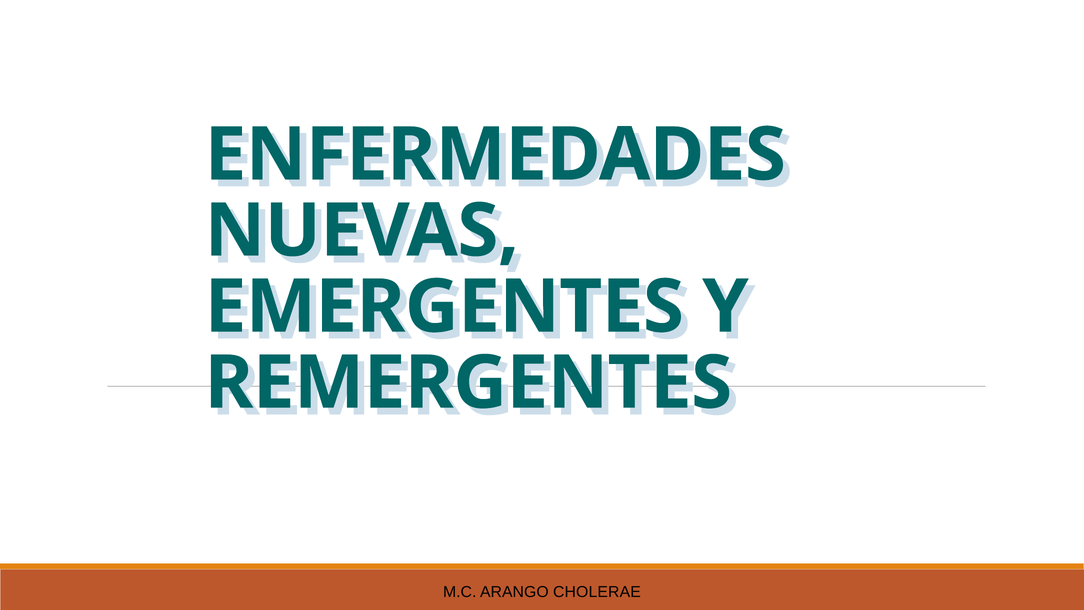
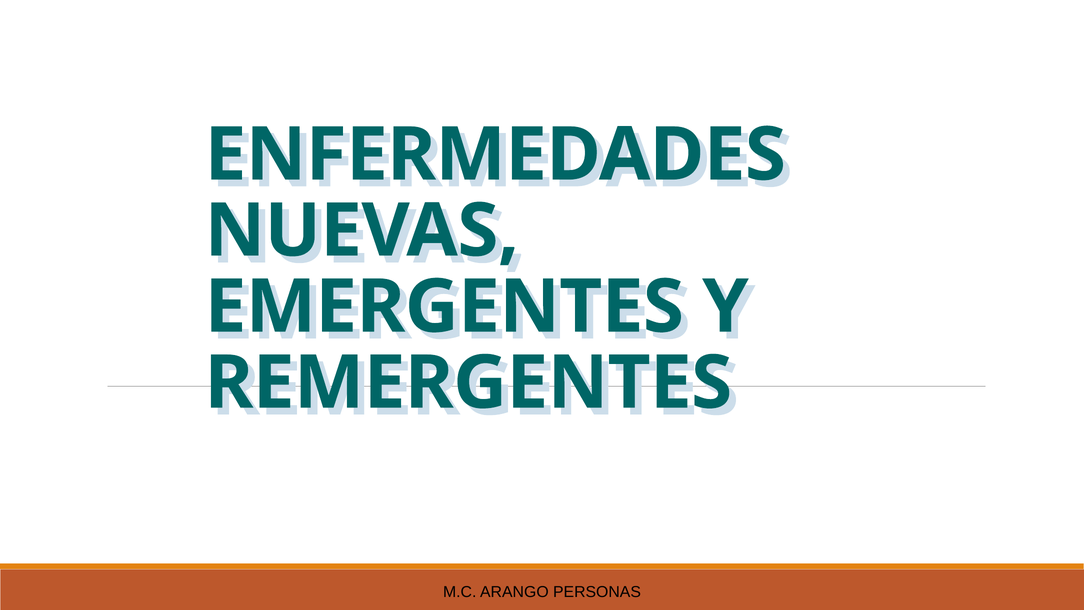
CHOLERAE: CHOLERAE -> PERSONAS
